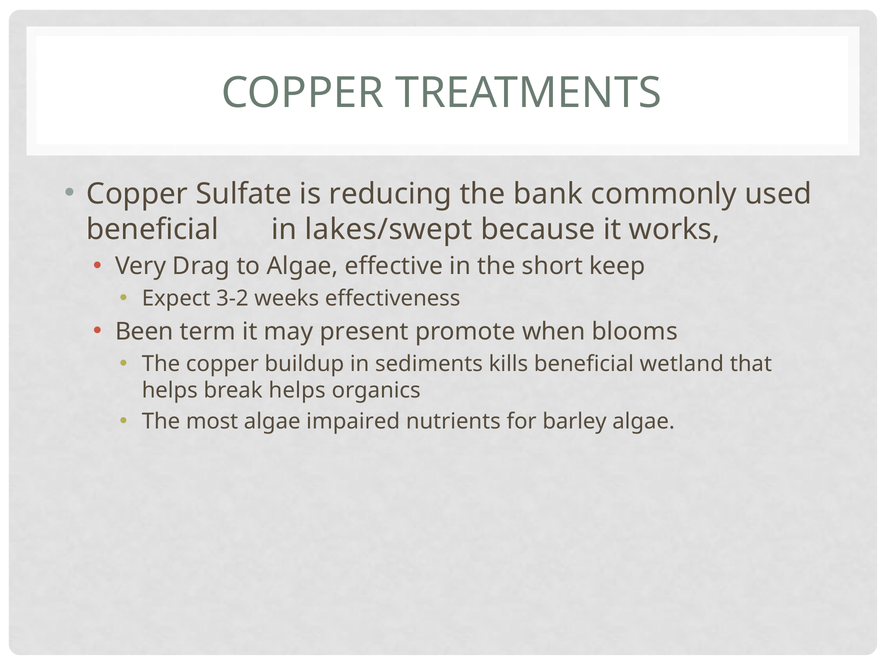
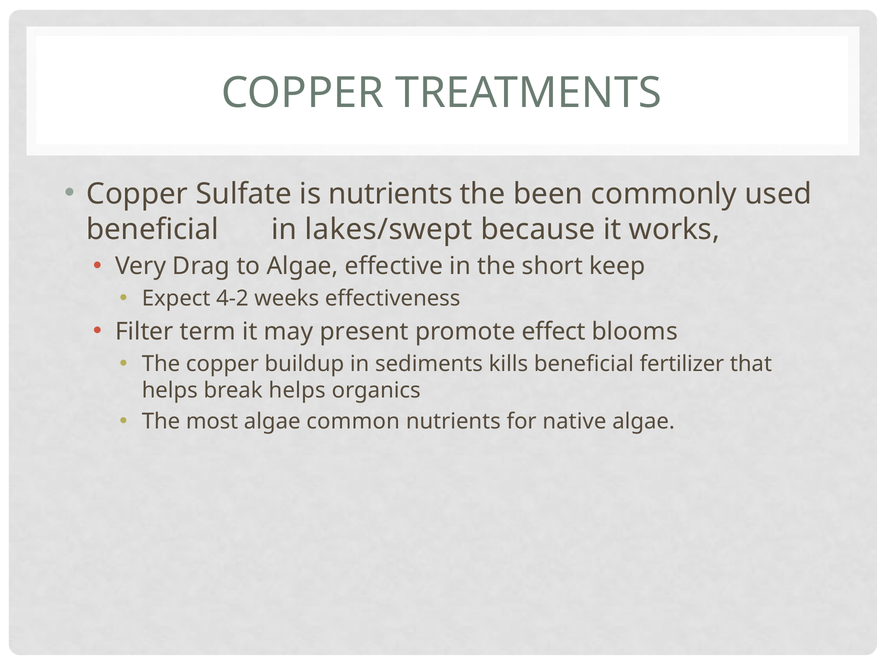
is reducing: reducing -> nutrients
bank: bank -> been
3-2: 3-2 -> 4-2
Been: Been -> Filter
when: when -> effect
wetland: wetland -> fertilizer
impaired: impaired -> common
barley: barley -> native
